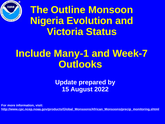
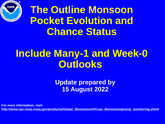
Nigeria: Nigeria -> Pocket
Victoria: Victoria -> Chance
Week-7: Week-7 -> Week-0
